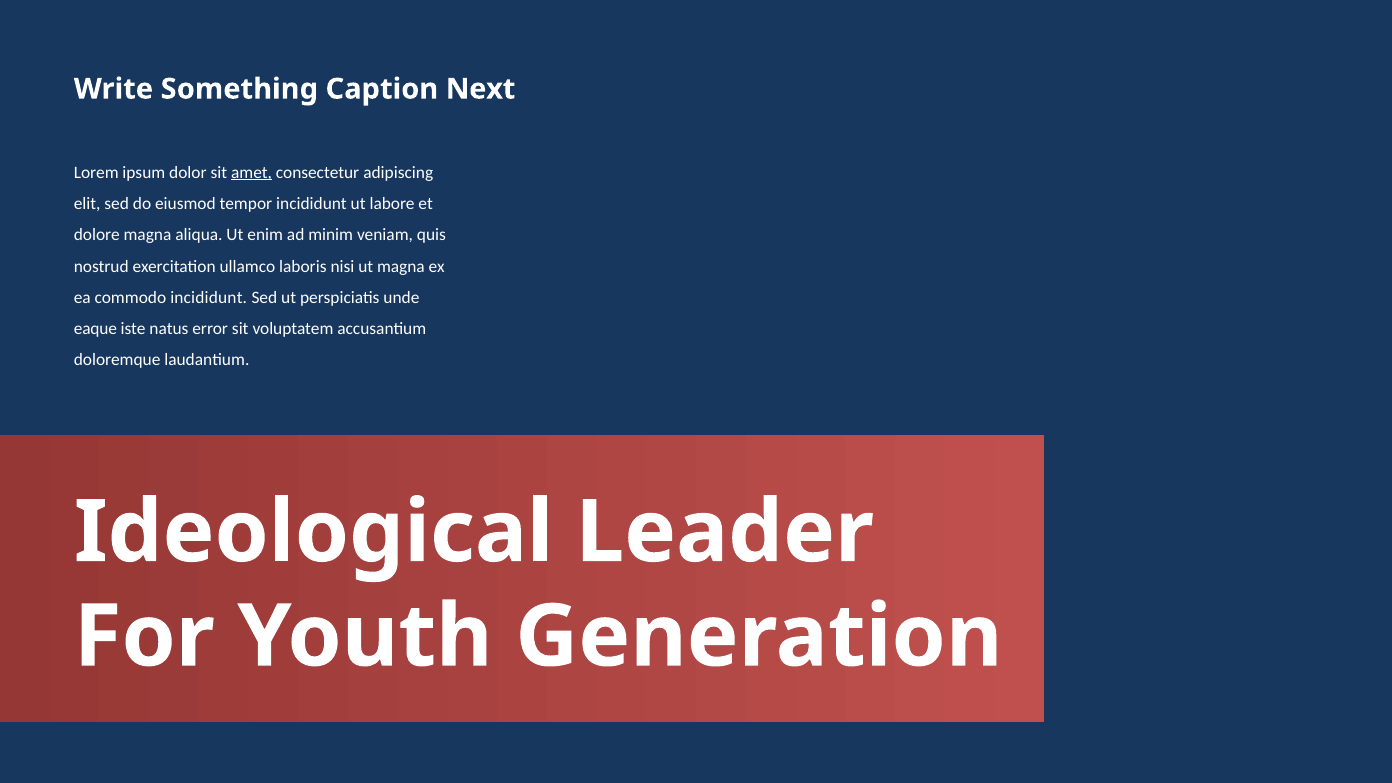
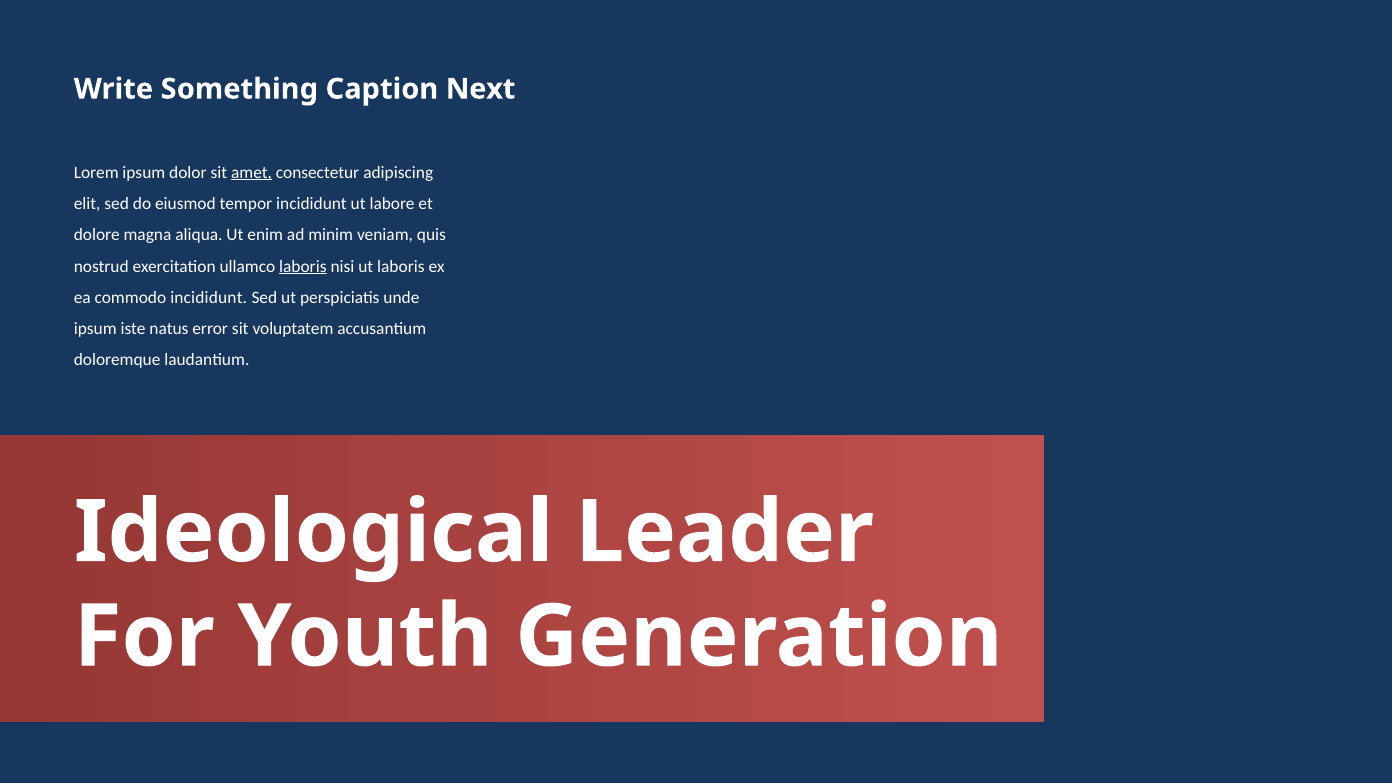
laboris at (303, 266) underline: none -> present
ut magna: magna -> laboris
eaque at (95, 329): eaque -> ipsum
